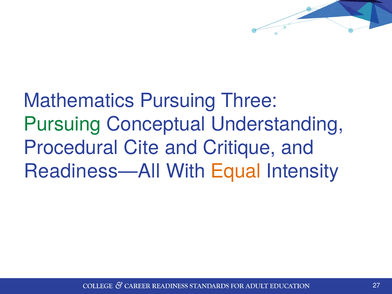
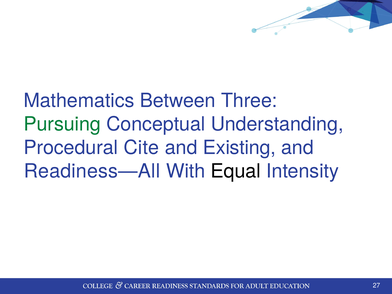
Mathematics Pursuing: Pursuing -> Between
Critique: Critique -> Existing
Equal colour: orange -> black
